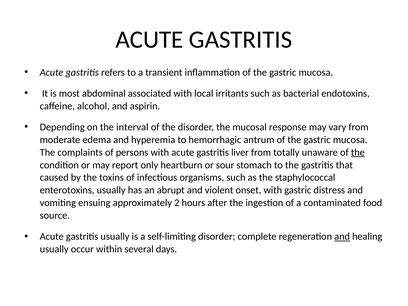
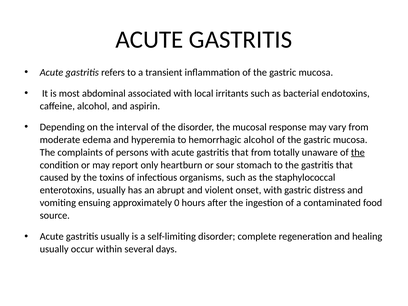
hemorrhagic antrum: antrum -> alcohol
acute gastritis liver: liver -> that
2: 2 -> 0
and at (342, 237) underline: present -> none
